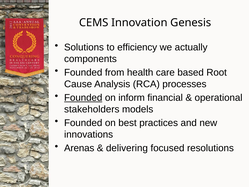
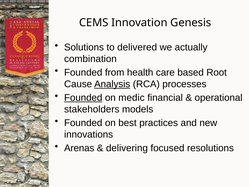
efficiency: efficiency -> delivered
components: components -> combination
Analysis underline: none -> present
inform: inform -> medic
